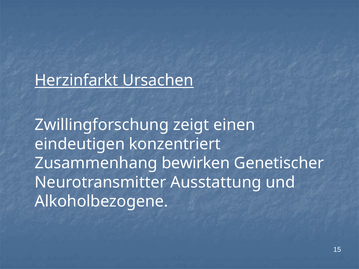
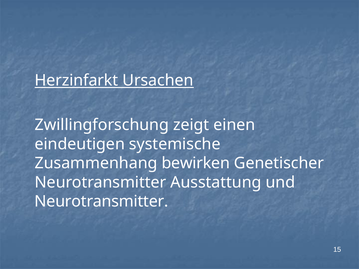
konzentriert: konzentriert -> systemische
Alkoholbezogene at (101, 202): Alkoholbezogene -> Neurotransmitter
